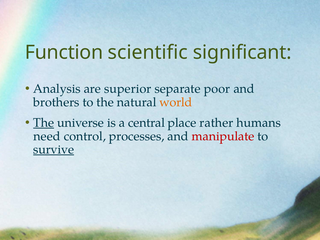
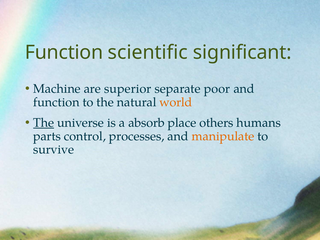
Analysis: Analysis -> Machine
brothers at (56, 102): brothers -> function
central: central -> absorb
rather: rather -> others
need: need -> parts
manipulate colour: red -> orange
survive underline: present -> none
